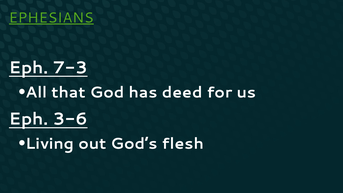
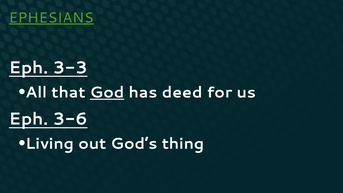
7-3: 7-3 -> 3-3
God underline: none -> present
flesh: flesh -> thing
